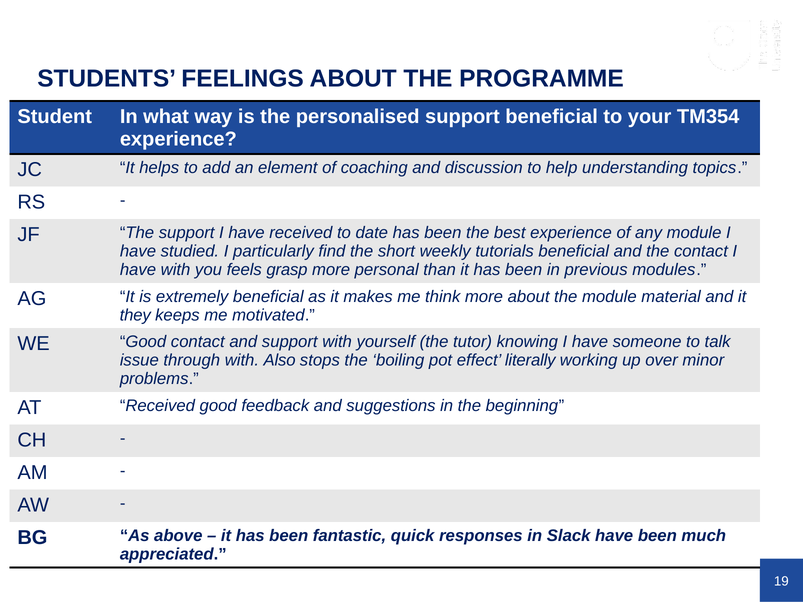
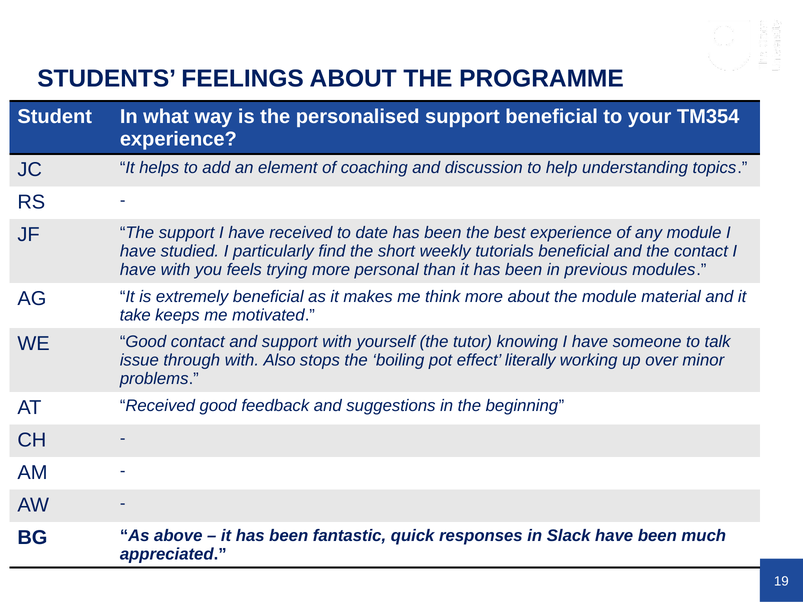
grasp: grasp -> trying
they: they -> take
